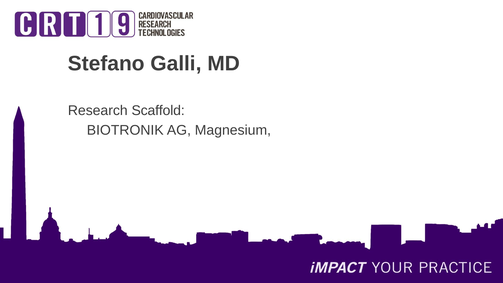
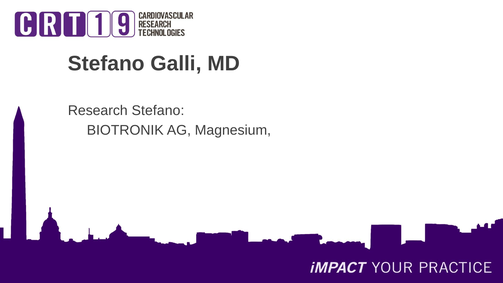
Research Scaffold: Scaffold -> Stefano
